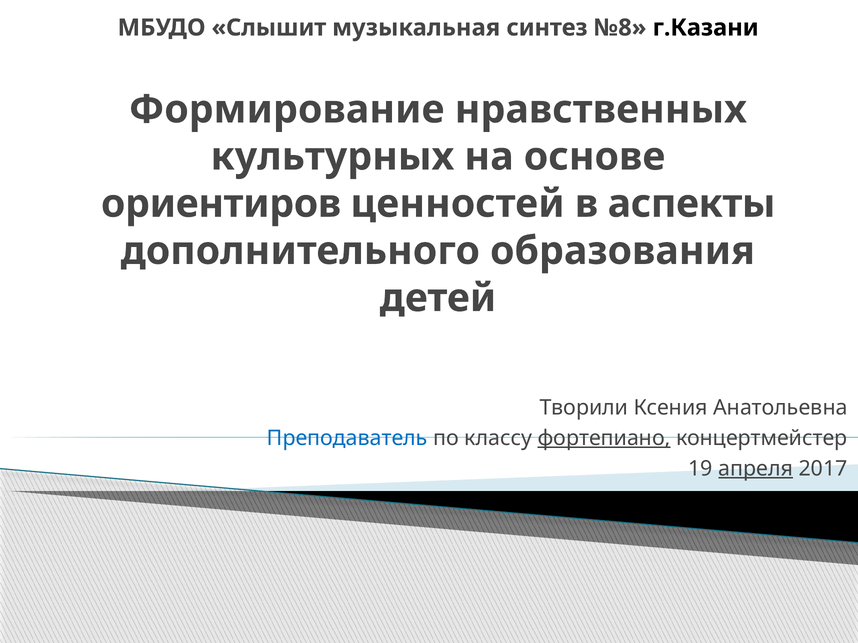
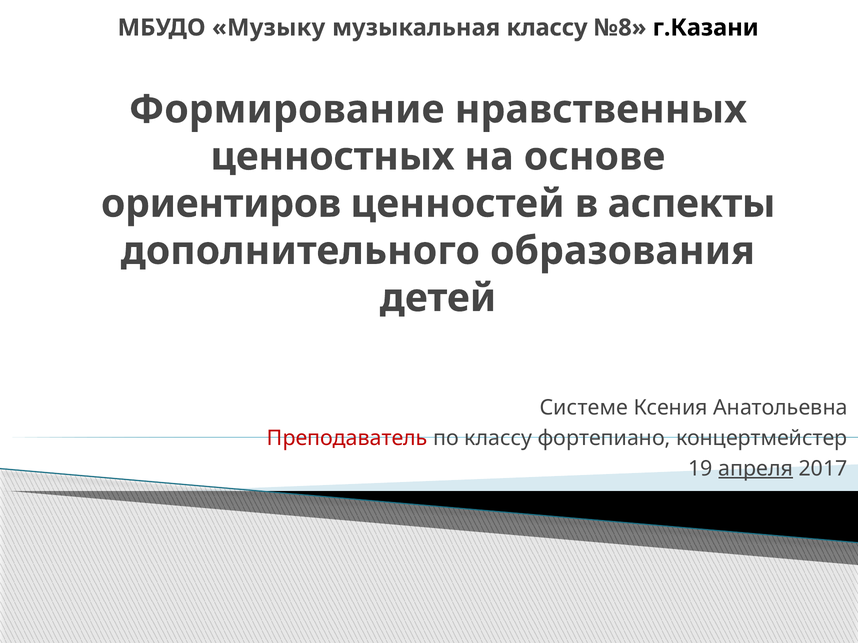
Слышит: Слышит -> Музыку
музыкальная синтез: синтез -> классу
культурных: культурных -> ценностных
Творили: Творили -> Системе
Преподаватель colour: blue -> red
фортепиано underline: present -> none
